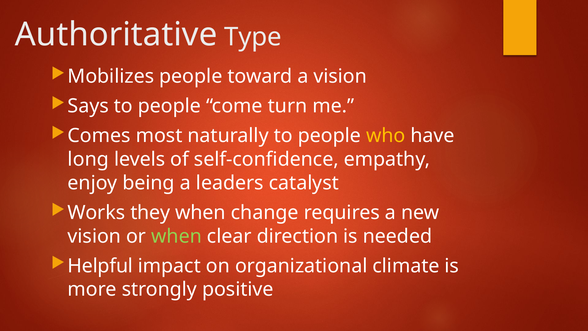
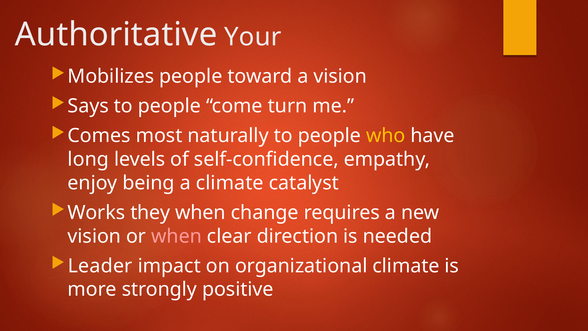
Type: Type -> Your
a leaders: leaders -> climate
when at (177, 236) colour: light green -> pink
Helpful: Helpful -> Leader
